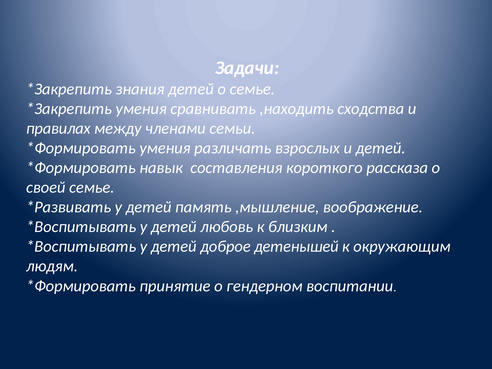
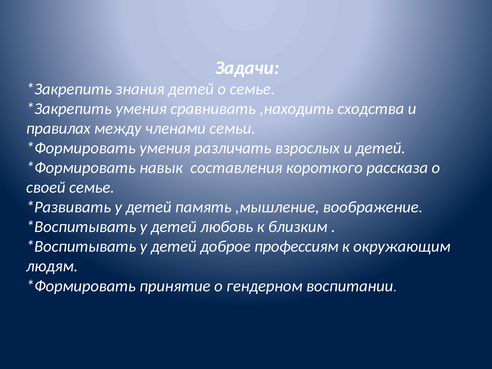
детенышей: детенышей -> профессиям
